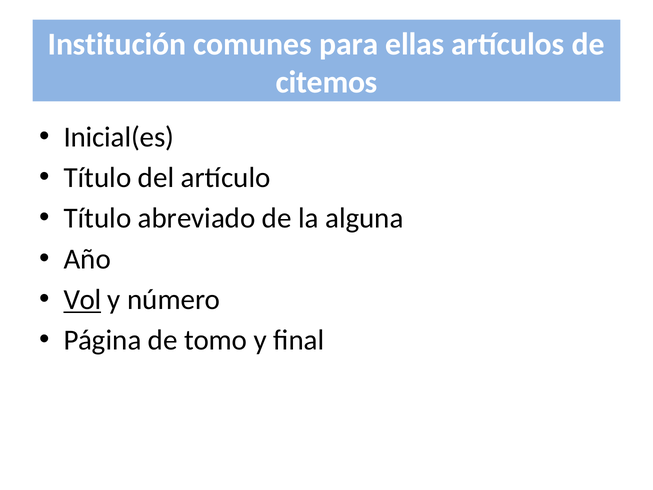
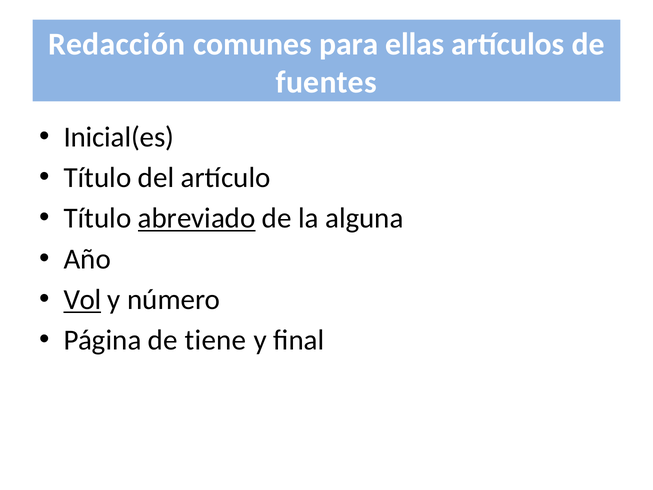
Institución: Institución -> Redacción
citemos: citemos -> fuentes
abreviado underline: none -> present
tomo: tomo -> tiene
